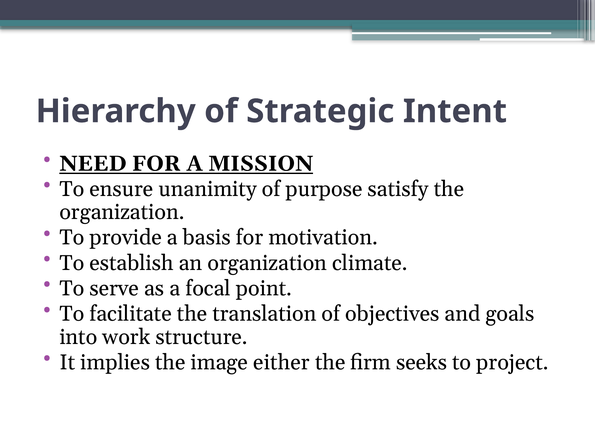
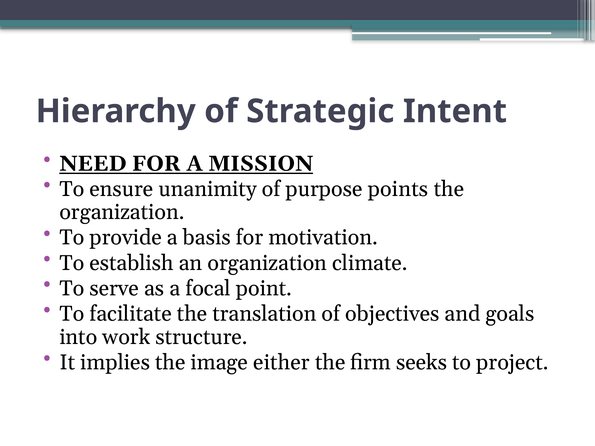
satisfy: satisfy -> points
